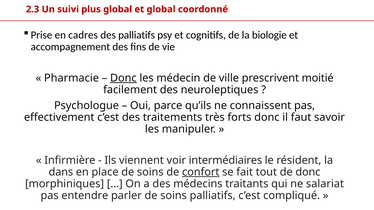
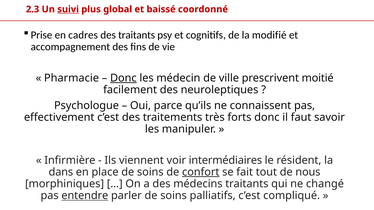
suivi underline: none -> present
et global: global -> baissé
des palliatifs: palliatifs -> traitants
biologie: biologie -> modifié
de donc: donc -> nous
salariat: salariat -> changé
entendre underline: none -> present
